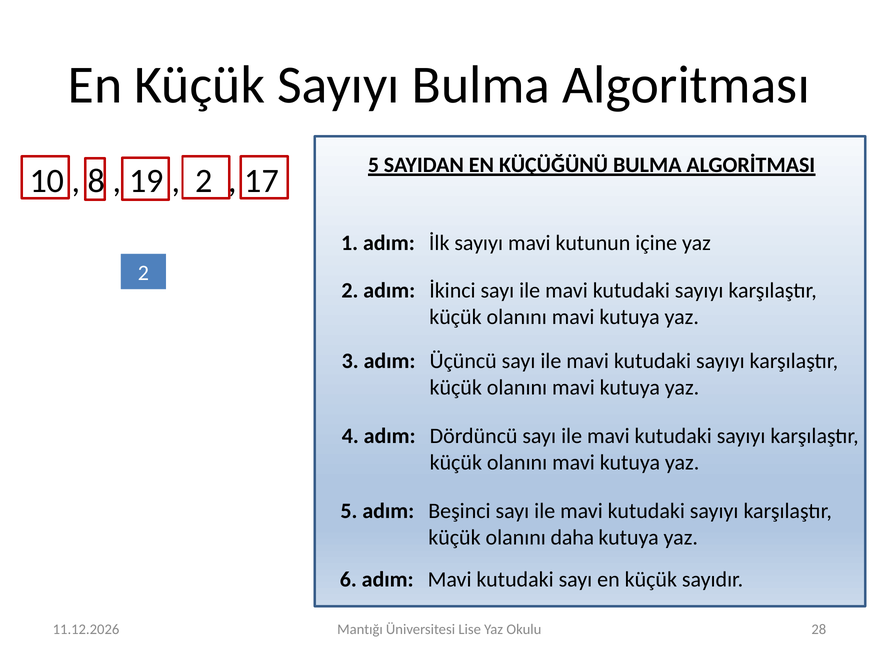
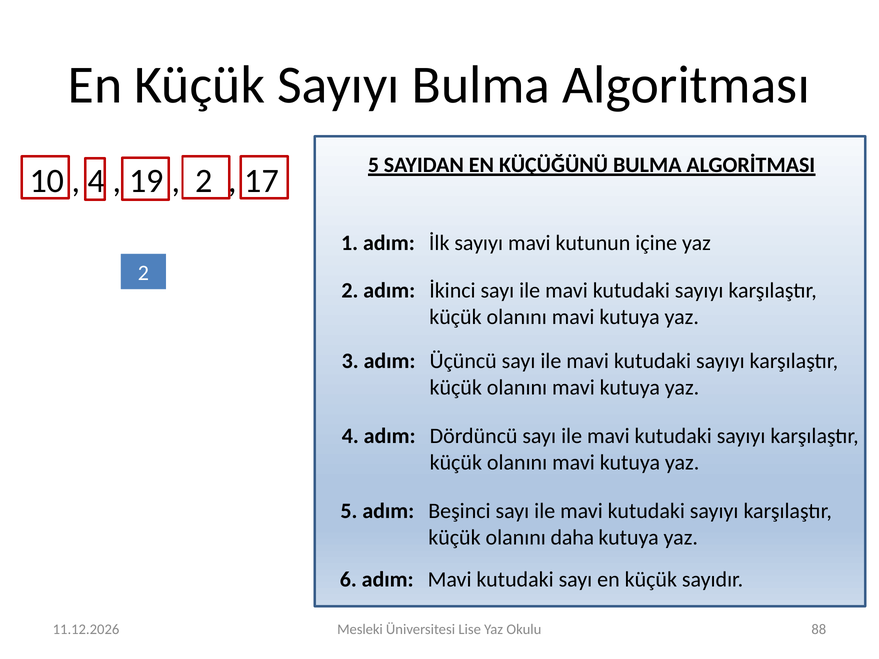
8 at (97, 181): 8 -> 4
Mantığı: Mantığı -> Mesleki
28: 28 -> 88
